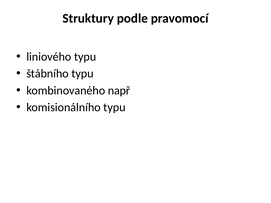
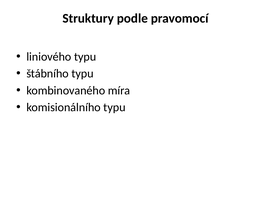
např: např -> míra
